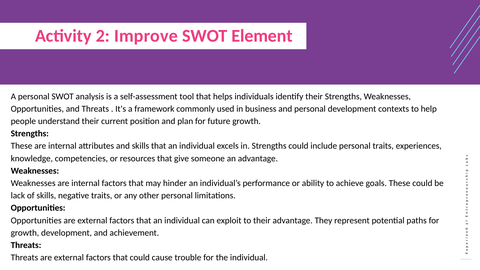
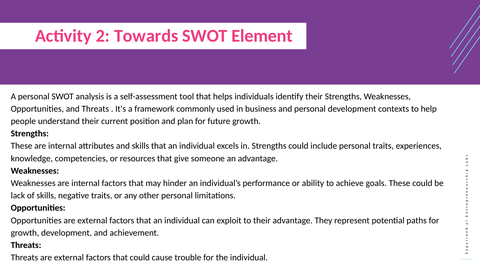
Improve: Improve -> Towards
